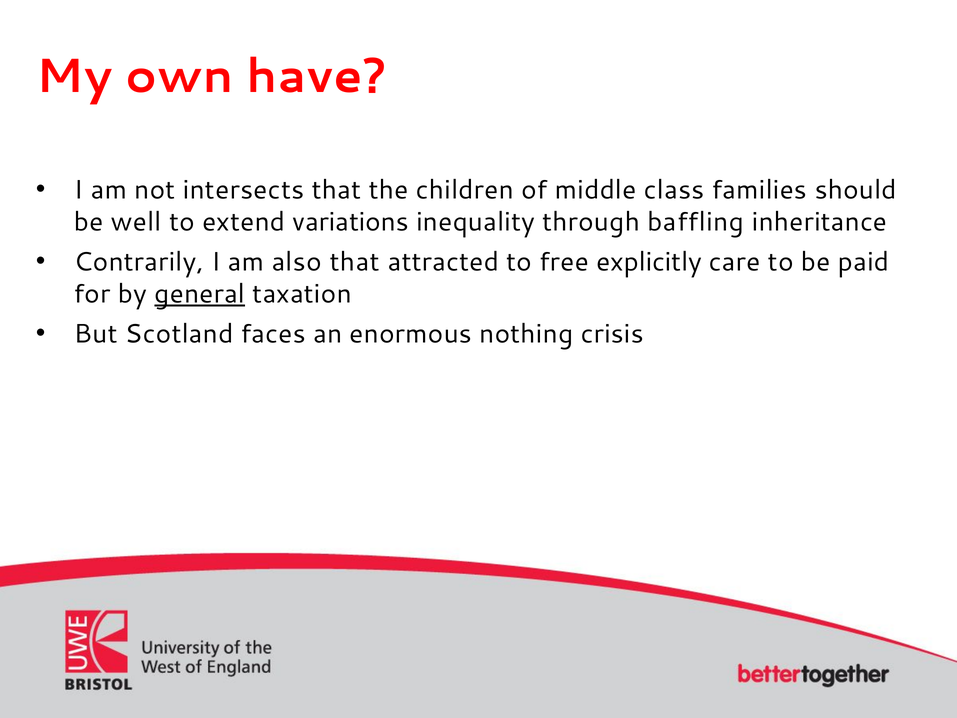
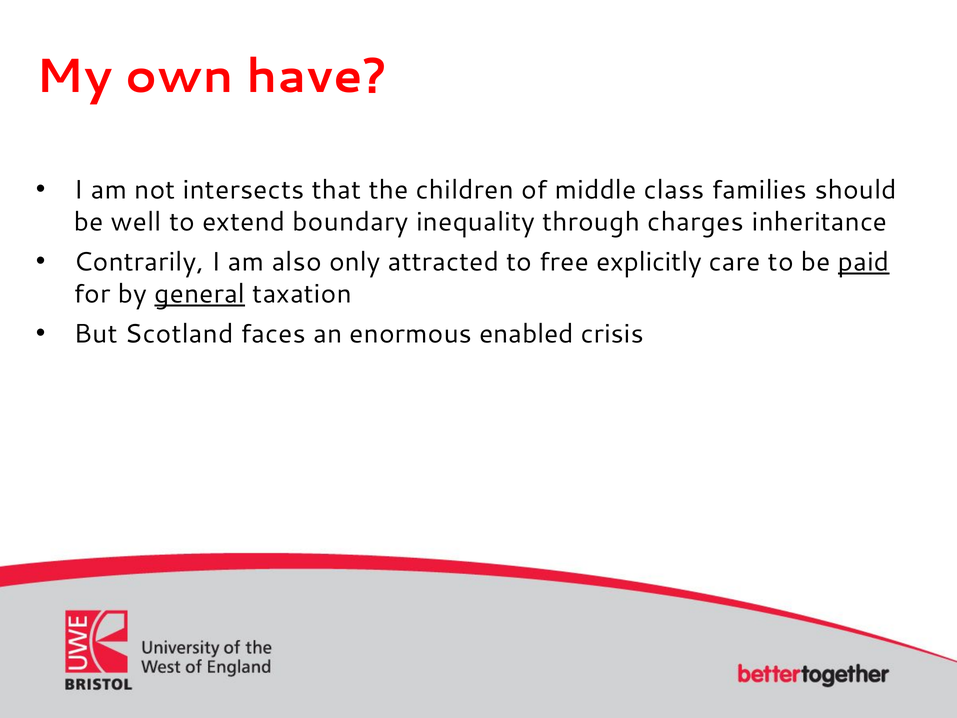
variations: variations -> boundary
baffling: baffling -> charges
also that: that -> only
paid underline: none -> present
nothing: nothing -> enabled
